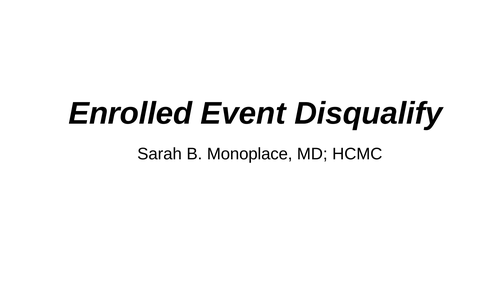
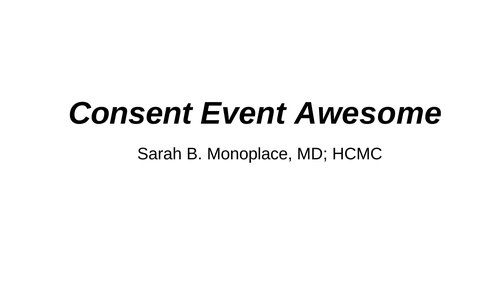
Enrolled: Enrolled -> Consent
Disqualify: Disqualify -> Awesome
